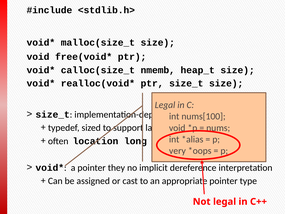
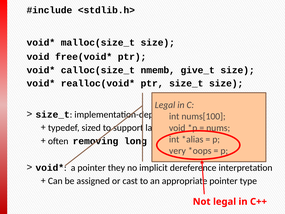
heap_t: heap_t -> give_t
location: location -> removing
